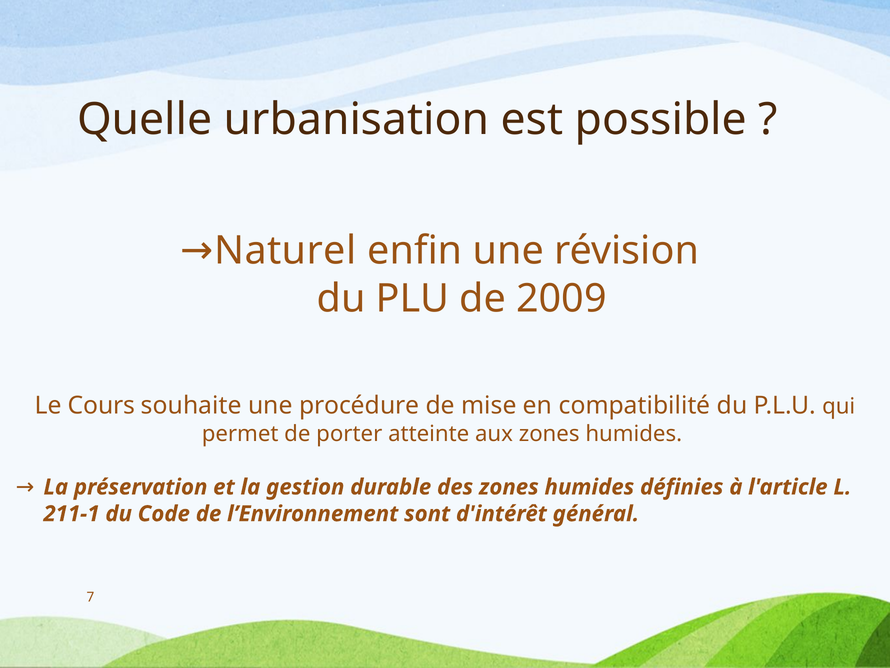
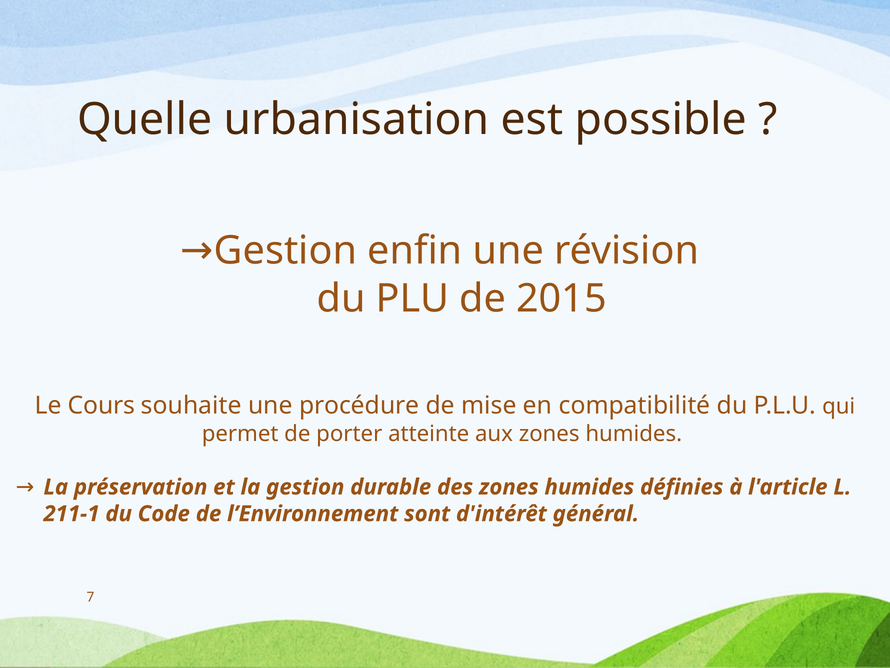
Naturel at (285, 251): Naturel -> Gestion
2009: 2009 -> 2015
